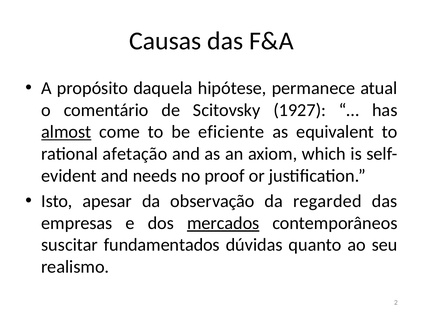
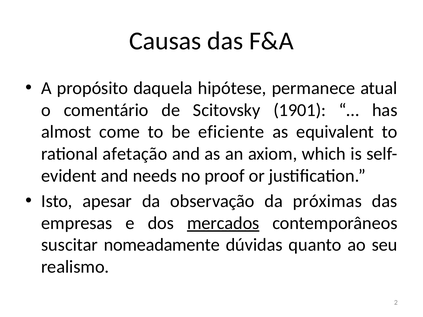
1927: 1927 -> 1901
almost underline: present -> none
regarded: regarded -> próximas
fundamentados: fundamentados -> nomeadamente
